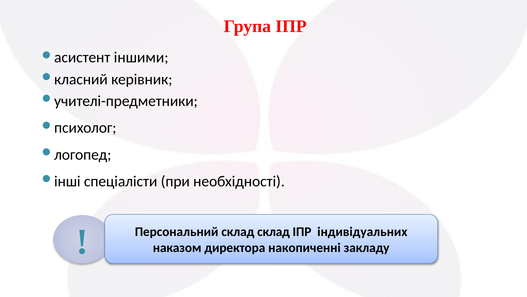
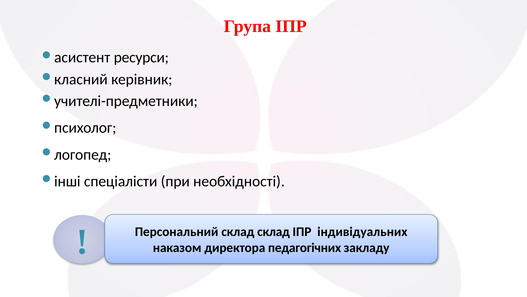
іншими: іншими -> ресурси
накопиченні: накопиченні -> педагогічних
